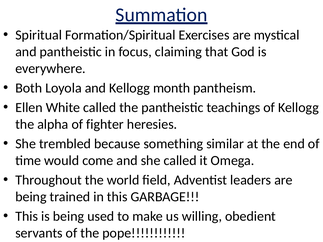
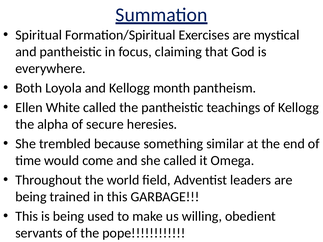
fighter: fighter -> secure
